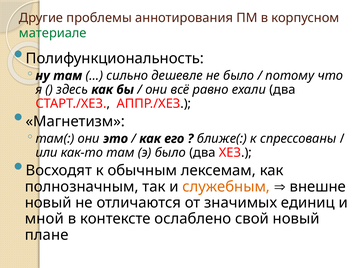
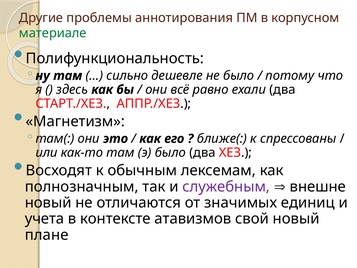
служебным colour: orange -> purple
мной: мной -> учета
ослаблено: ослаблено -> атавизмов
